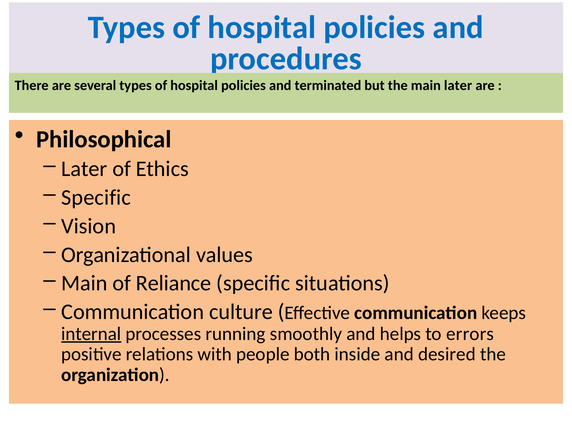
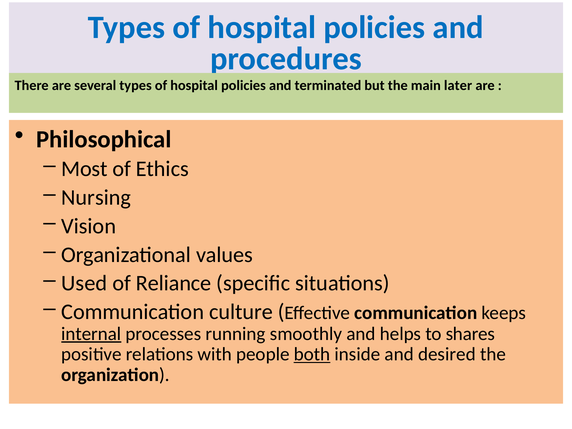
Later at (84, 169): Later -> Most
Specific at (96, 197): Specific -> Nursing
Main at (84, 283): Main -> Used
errors: errors -> shares
both underline: none -> present
